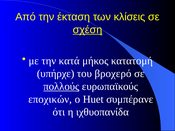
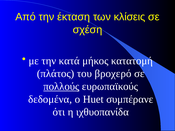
σχέση underline: present -> none
υπήρχε: υπήρχε -> πλάτος
εποχικών: εποχικών -> δεδομένα
